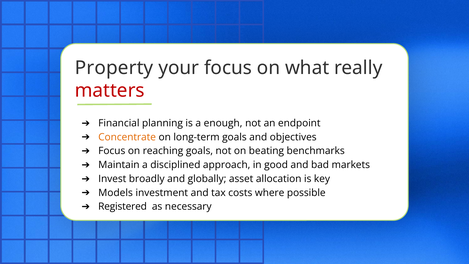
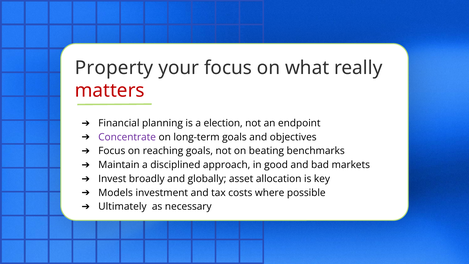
enough: enough -> election
Concentrate colour: orange -> purple
Registered: Registered -> Ultimately
